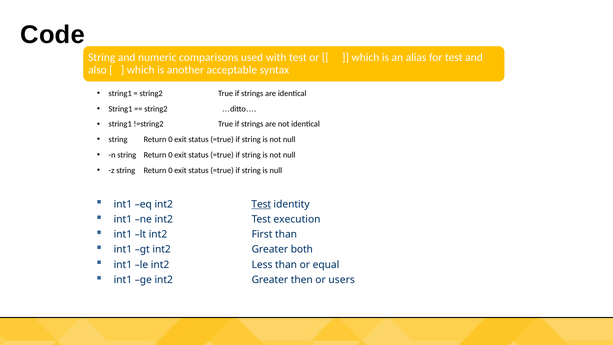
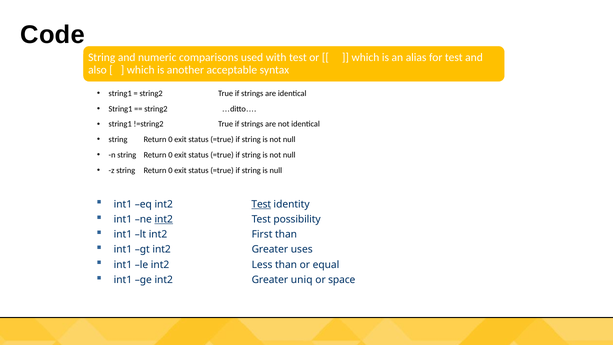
int2 at (164, 219) underline: none -> present
execution: execution -> possibility
both: both -> uses
then: then -> uniq
users: users -> space
